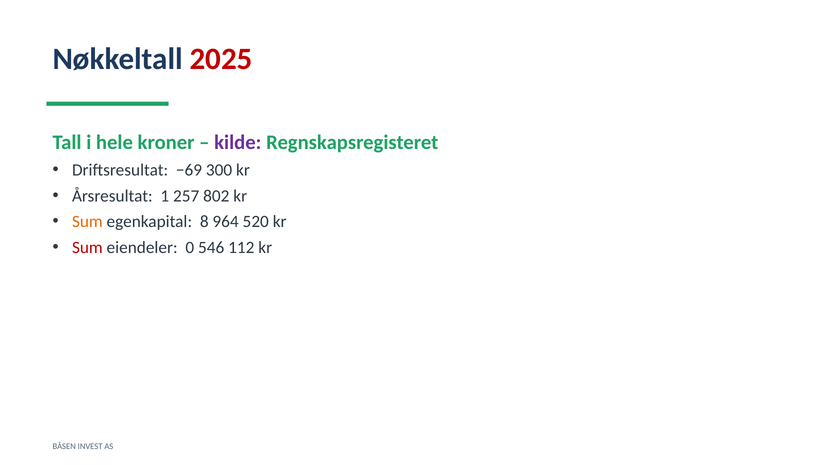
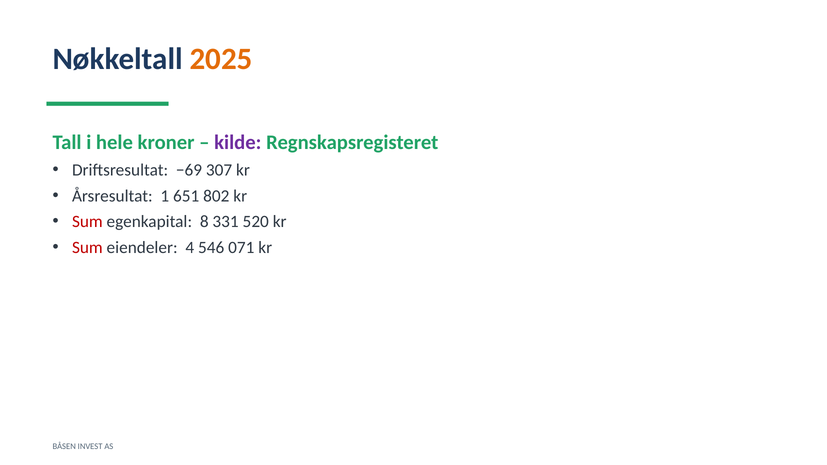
2025 colour: red -> orange
300: 300 -> 307
257: 257 -> 651
Sum at (87, 222) colour: orange -> red
964: 964 -> 331
0: 0 -> 4
112: 112 -> 071
